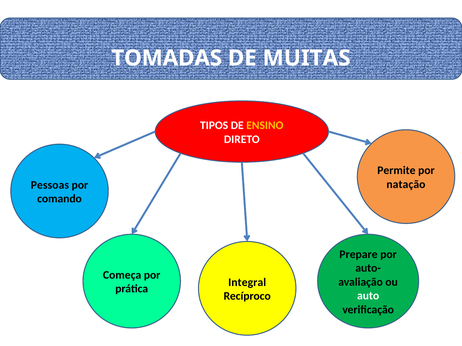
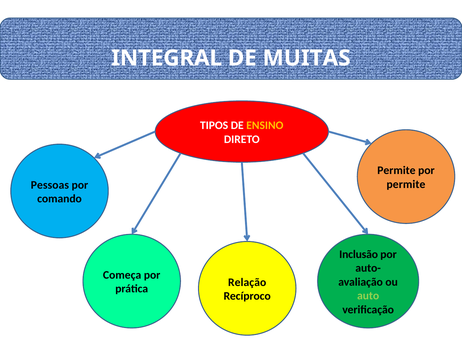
TOMADAS: TOMADAS -> INTEGRAL
natação at (406, 185): natação -> permite
Prepare: Prepare -> Inclusão
Integral: Integral -> Relação
auto colour: white -> light green
